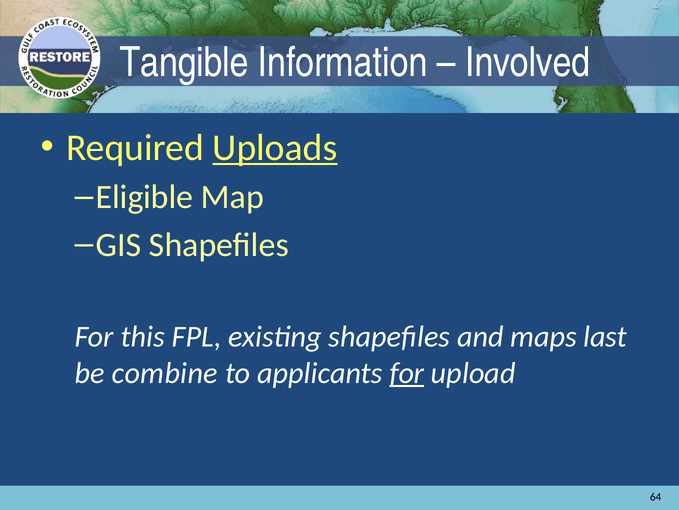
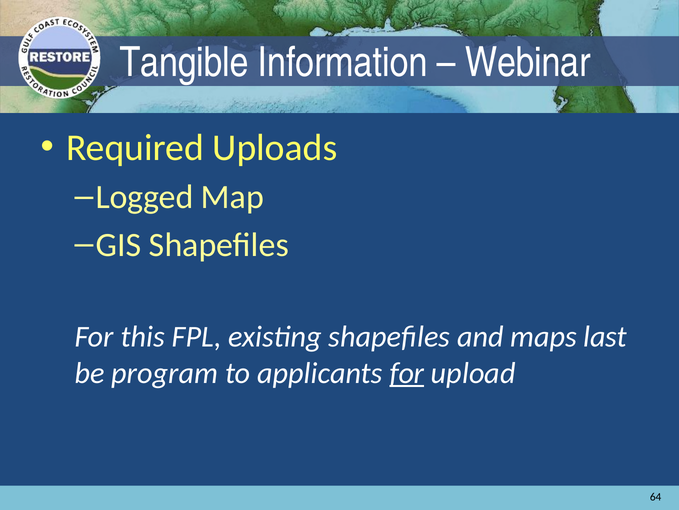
Involved: Involved -> Webinar
Uploads underline: present -> none
Eligible: Eligible -> Logged
combine: combine -> program
